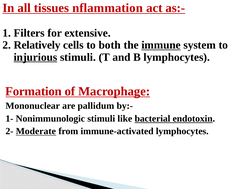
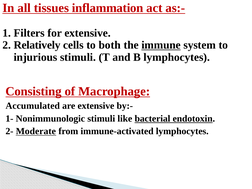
nflammation: nflammation -> inflammation
injurious underline: present -> none
Formation: Formation -> Consisting
Mononuclear: Mononuclear -> Accumulated
are pallidum: pallidum -> extensive
